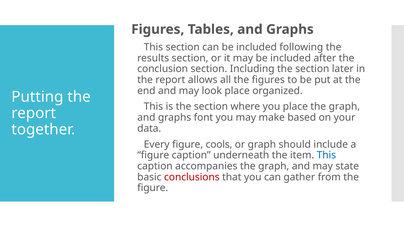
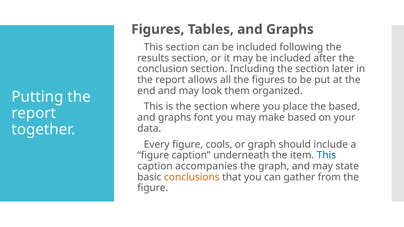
look place: place -> them
place the graph: graph -> based
conclusions colour: red -> orange
